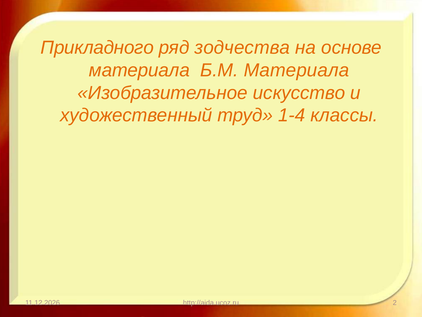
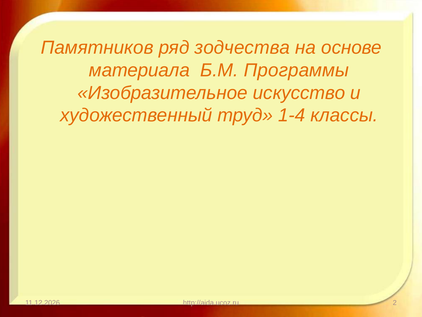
Прикладного: Прикладного -> Памятников
Б.М Материала: Материала -> Программы
